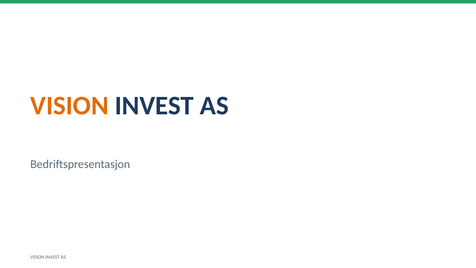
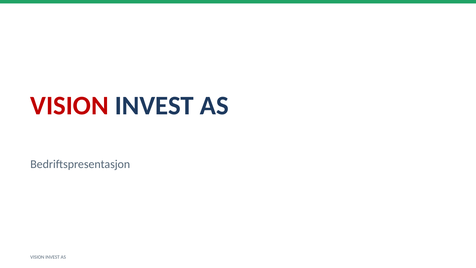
VISION at (70, 106) colour: orange -> red
